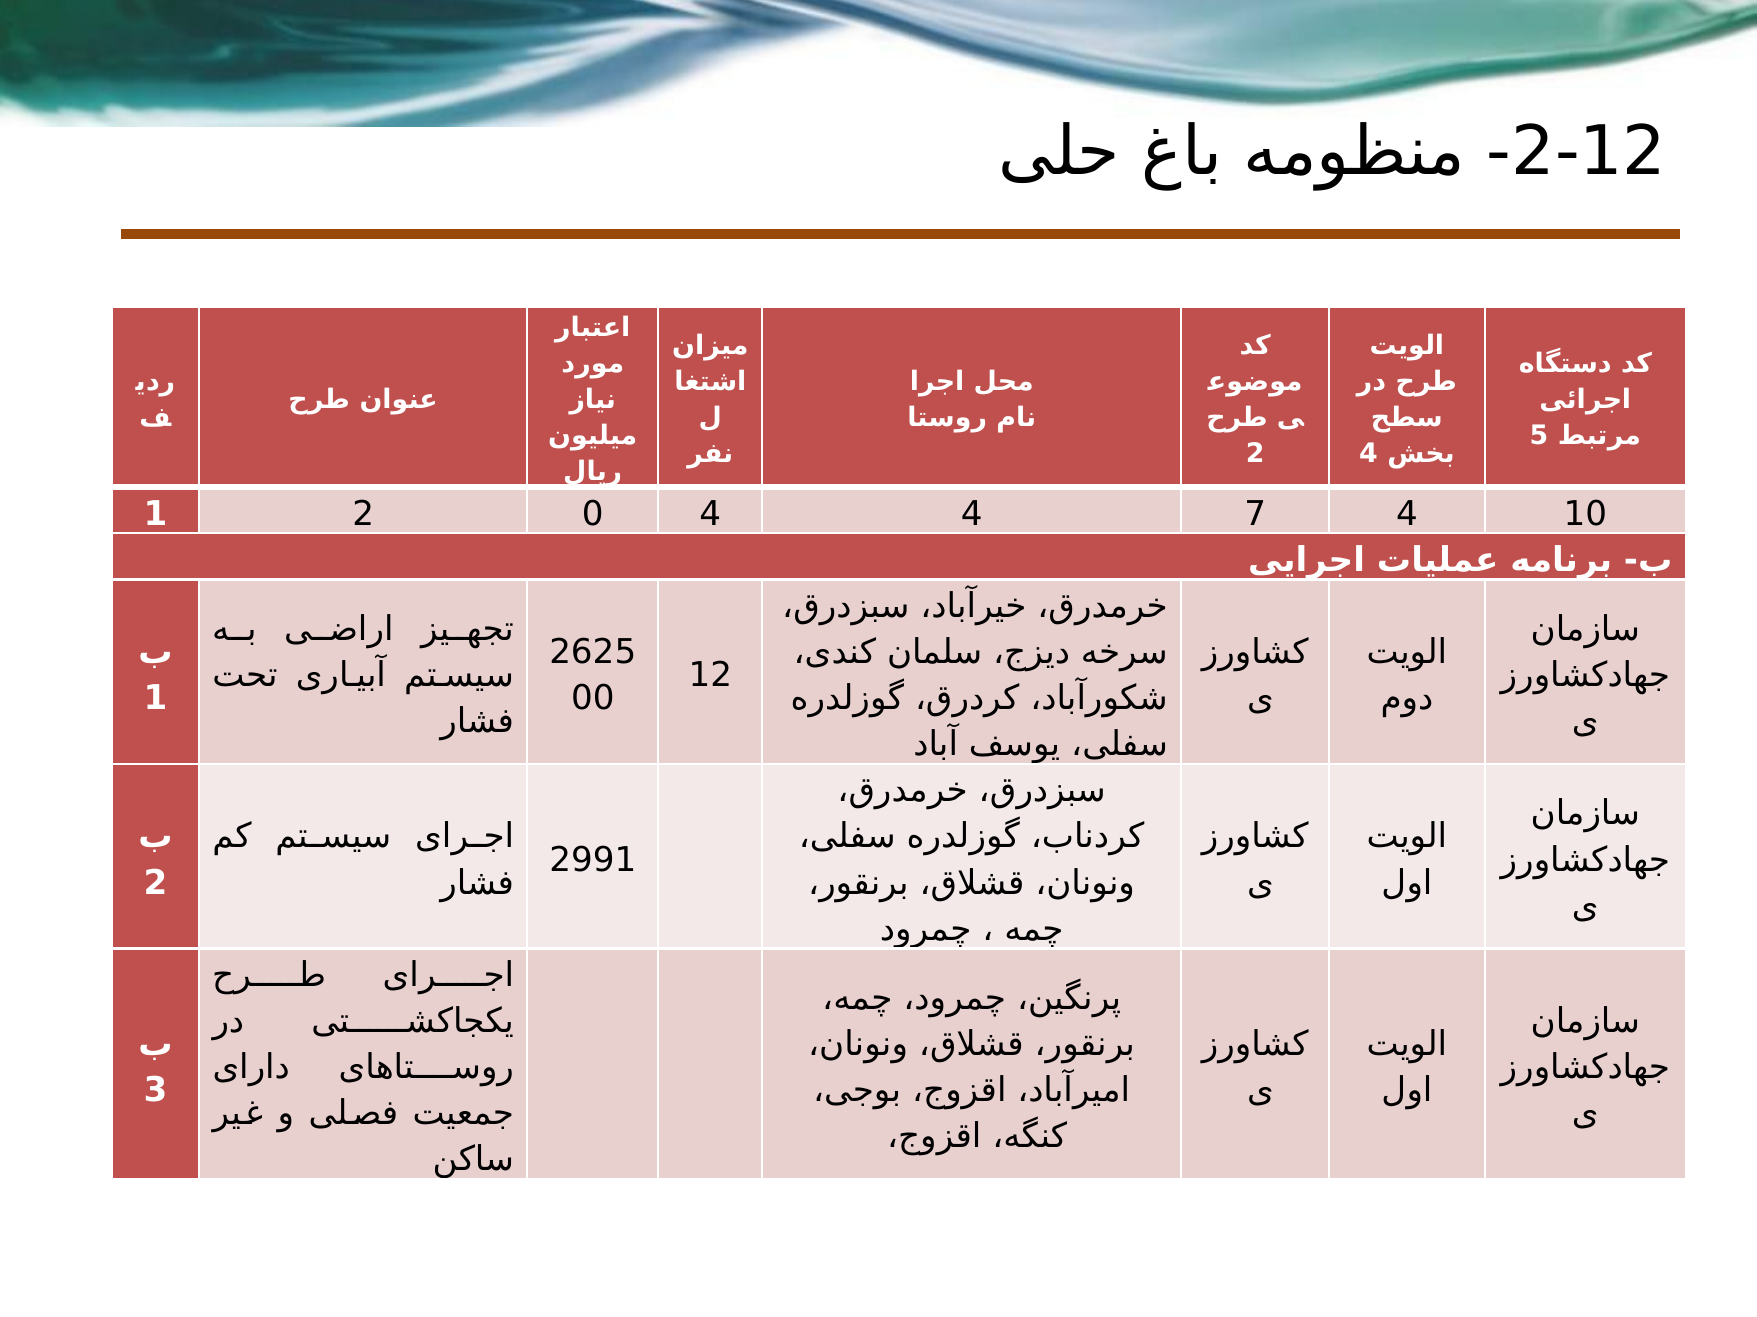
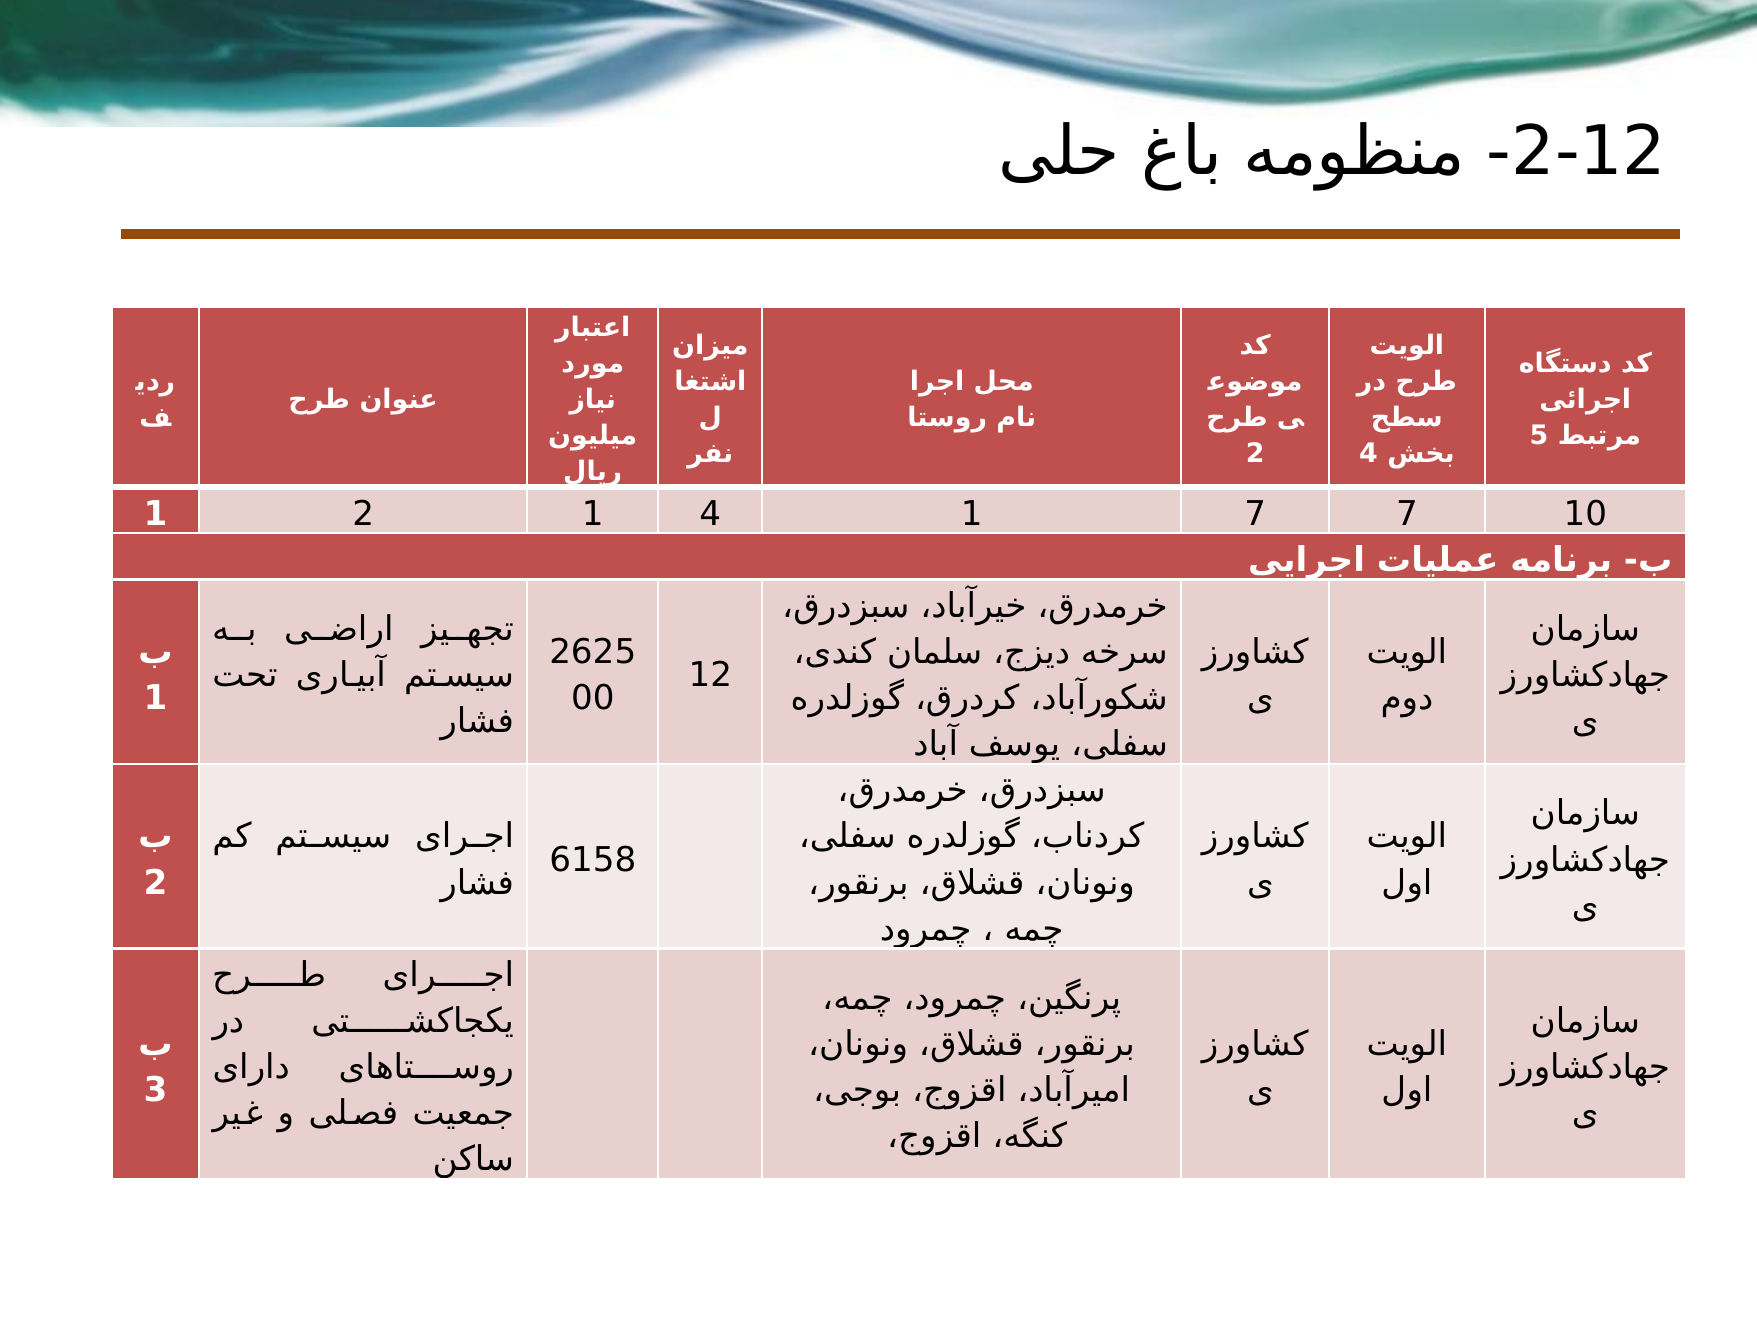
2 0: 0 -> 1
4 4: 4 -> 1
7 4: 4 -> 7
2991: 2991 -> 6158
